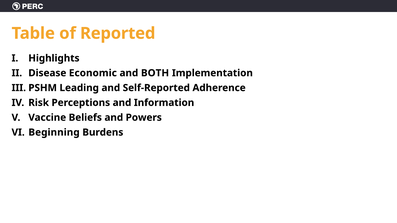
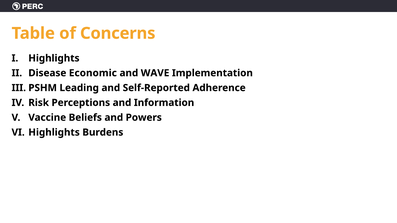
Reported: Reported -> Concerns
BOTH: BOTH -> WAVE
Beginning at (54, 133): Beginning -> Highlights
